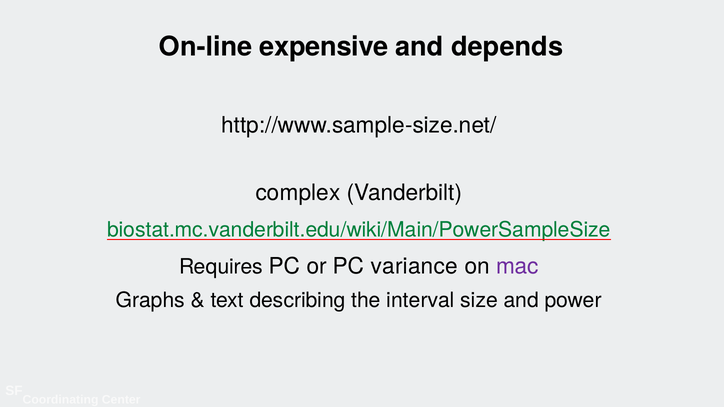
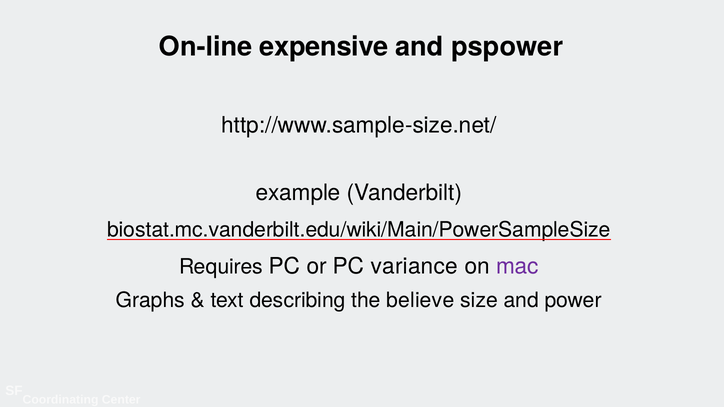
depends: depends -> pspower
complex: complex -> example
biostat.mc.vanderbilt.edu/wiki/Main/PowerSampleSize colour: green -> black
interval: interval -> believe
